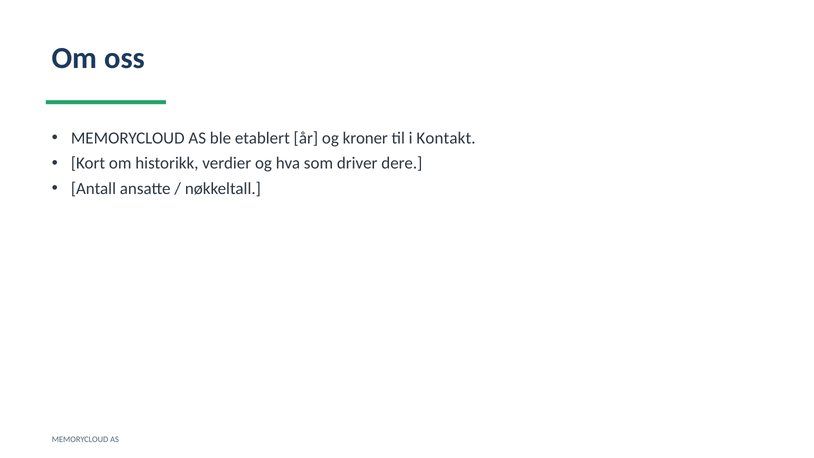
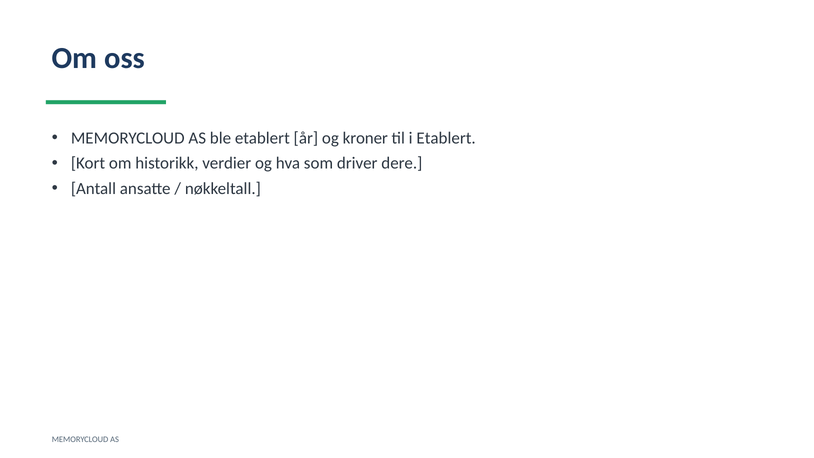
i Kontakt: Kontakt -> Etablert
